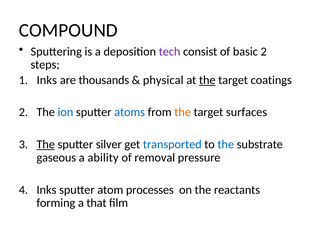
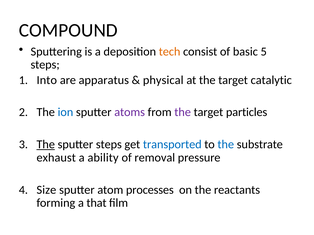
tech colour: purple -> orange
basic 2: 2 -> 5
Inks at (47, 80): Inks -> Into
thousands: thousands -> apparatus
the at (207, 80) underline: present -> none
coatings: coatings -> catalytic
atoms colour: blue -> purple
the at (183, 112) colour: orange -> purple
surfaces: surfaces -> particles
sputter silver: silver -> steps
gaseous: gaseous -> exhaust
4 Inks: Inks -> Size
